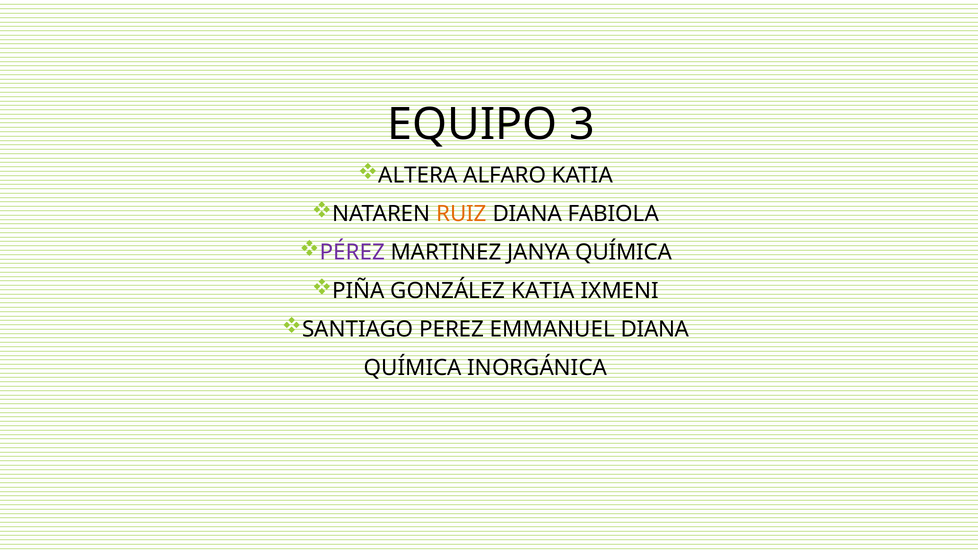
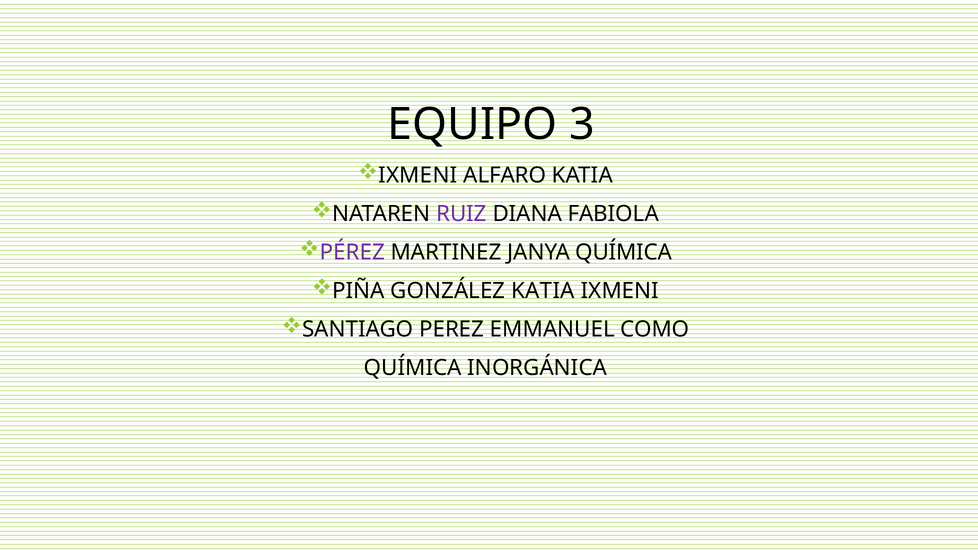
ALTERA at (418, 175): ALTERA -> IXMENI
RUIZ colour: orange -> purple
EMMANUEL DIANA: DIANA -> COMO
